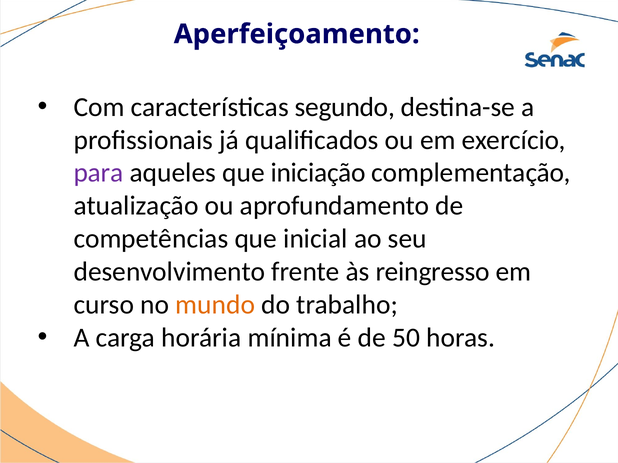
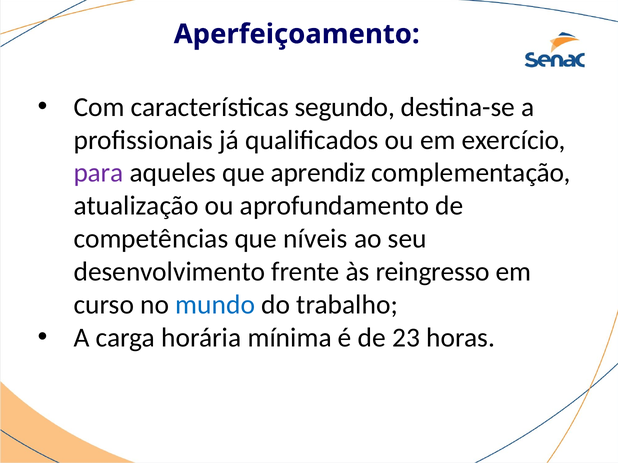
iniciação: iniciação -> aprendiz
inicial: inicial -> níveis
mundo colour: orange -> blue
50: 50 -> 23
